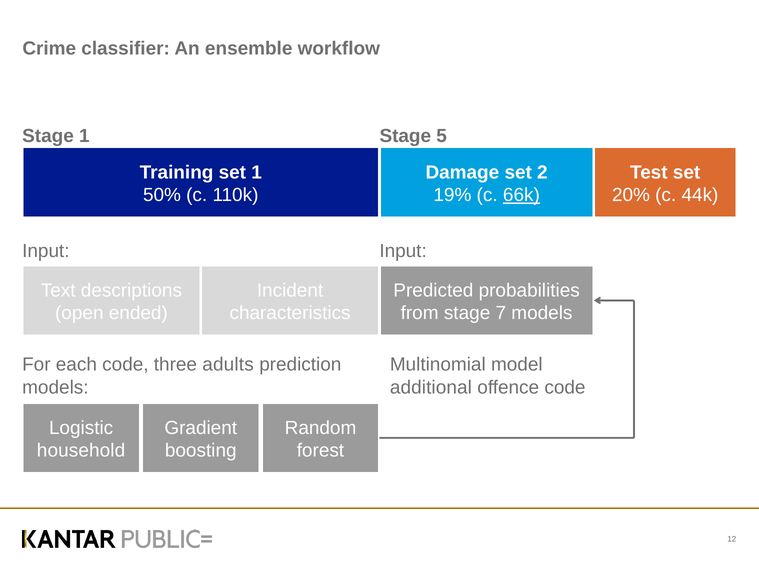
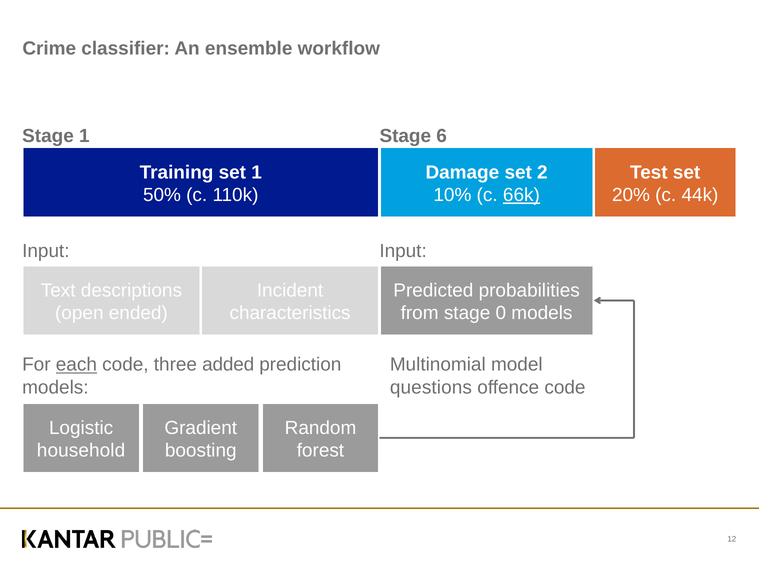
5: 5 -> 6
19%: 19% -> 10%
7: 7 -> 0
each underline: none -> present
adults: adults -> added
additional: additional -> questions
